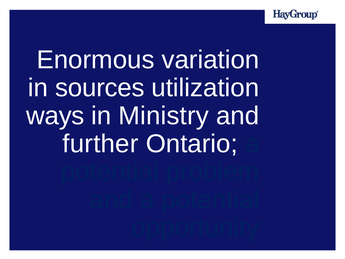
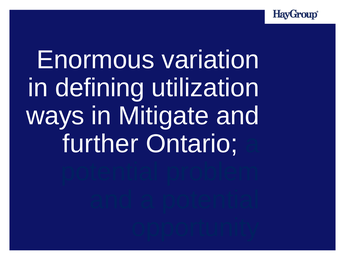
sources: sources -> defining
Ministry: Ministry -> Mitigate
